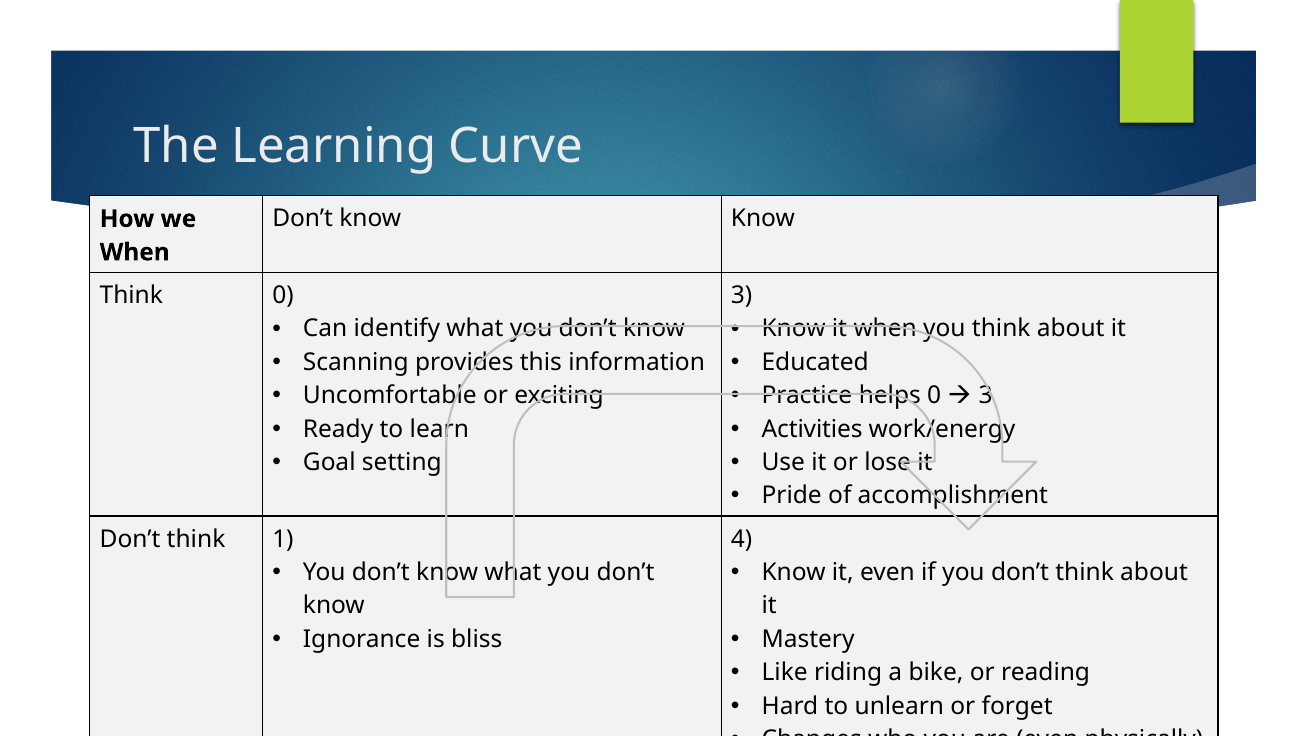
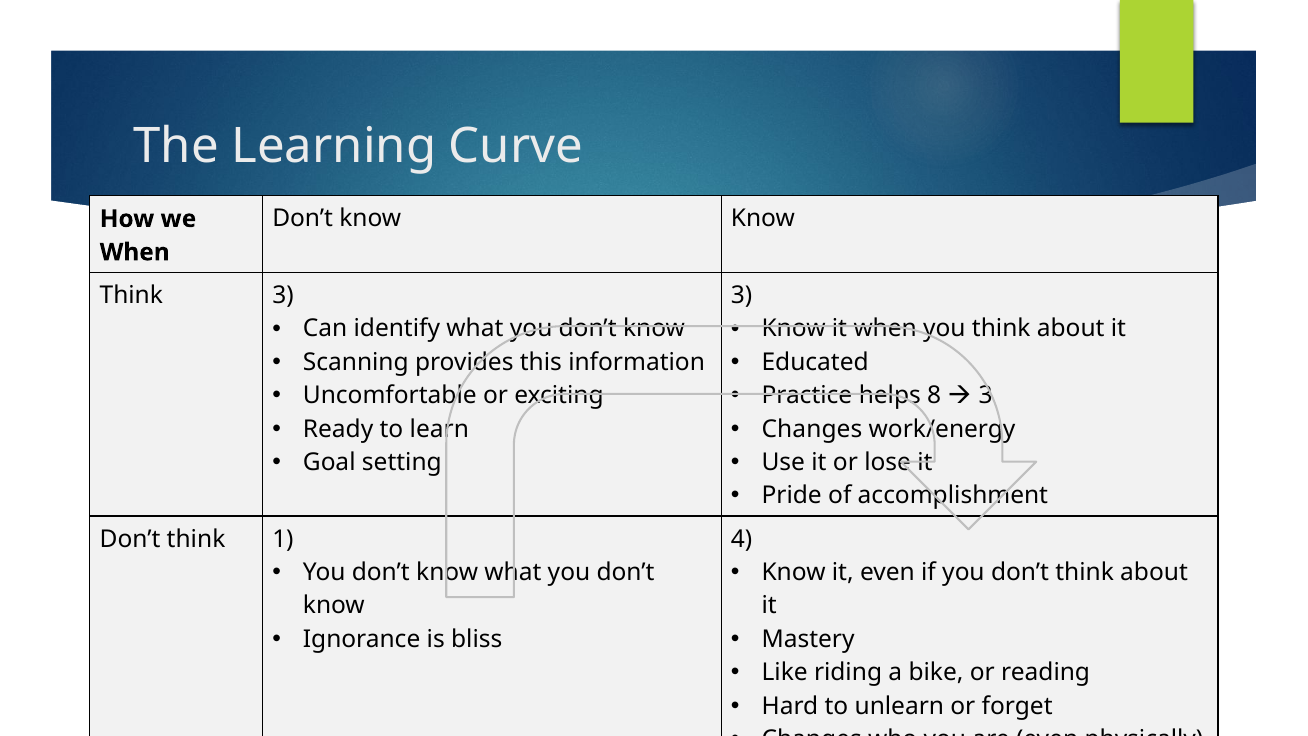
Think 0: 0 -> 3
helps 0: 0 -> 8
Activities at (812, 429): Activities -> Changes
